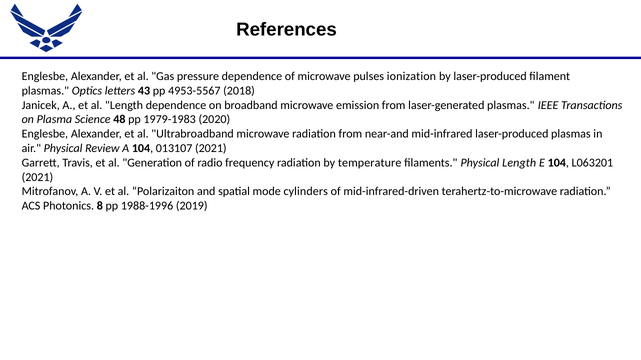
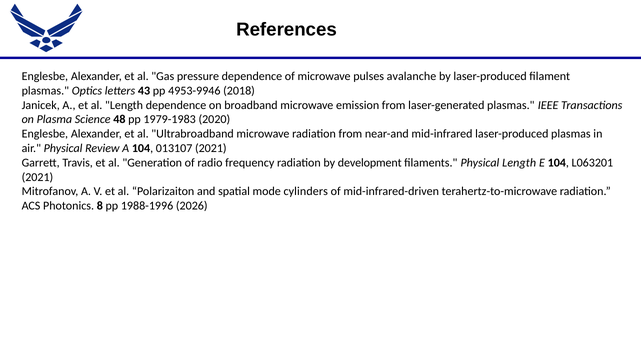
ionization: ionization -> avalanche
4953-5567: 4953-5567 -> 4953-9946
temperature: temperature -> development
2019: 2019 -> 2026
